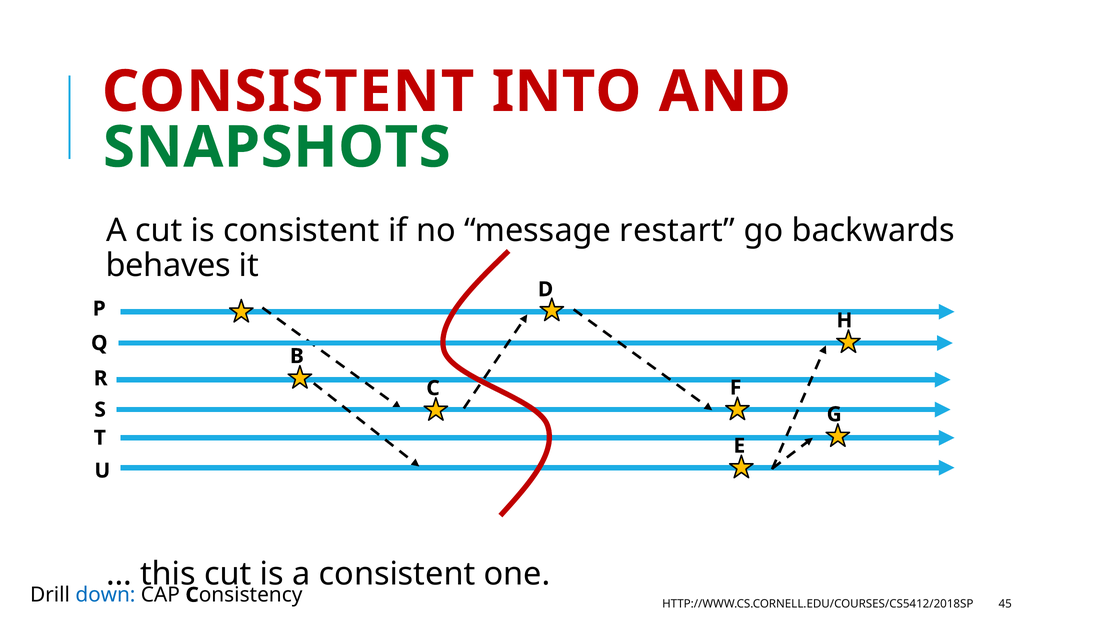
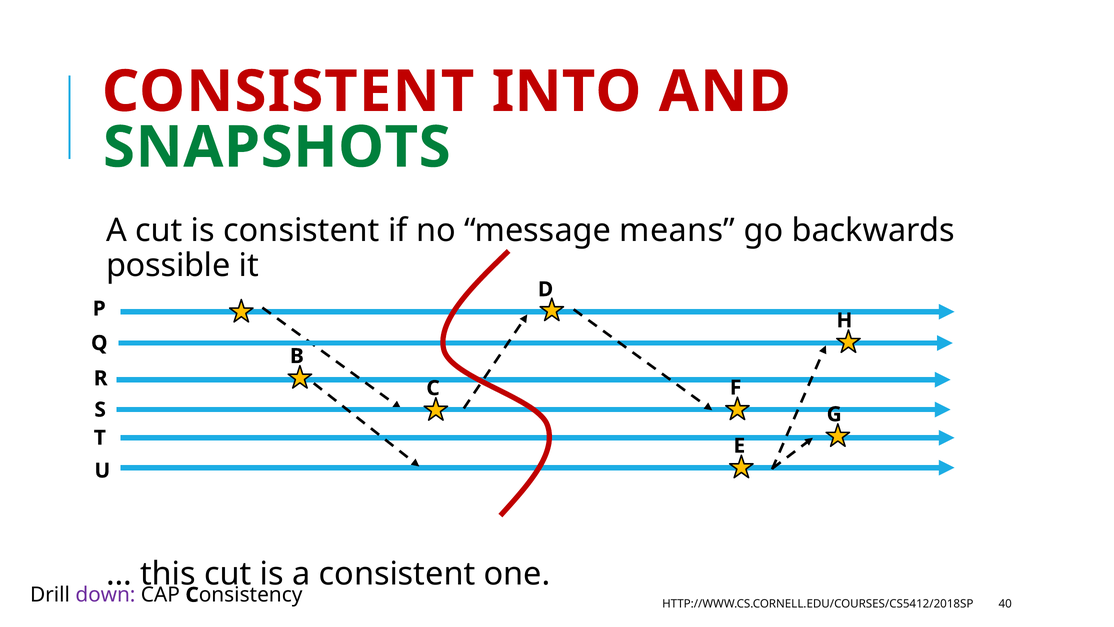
restart: restart -> means
behaves: behaves -> possible
down colour: blue -> purple
45: 45 -> 40
